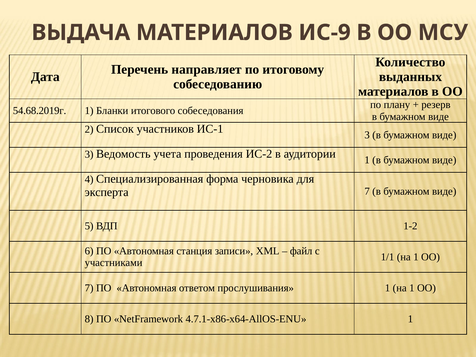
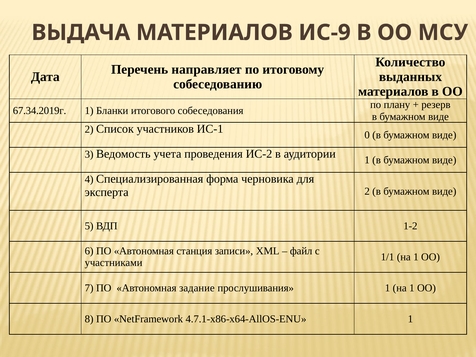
54.68.2019г: 54.68.2019г -> 67.34.2019г
ИС-1 3: 3 -> 0
эксперта 7: 7 -> 2
ответом: ответом -> задание
